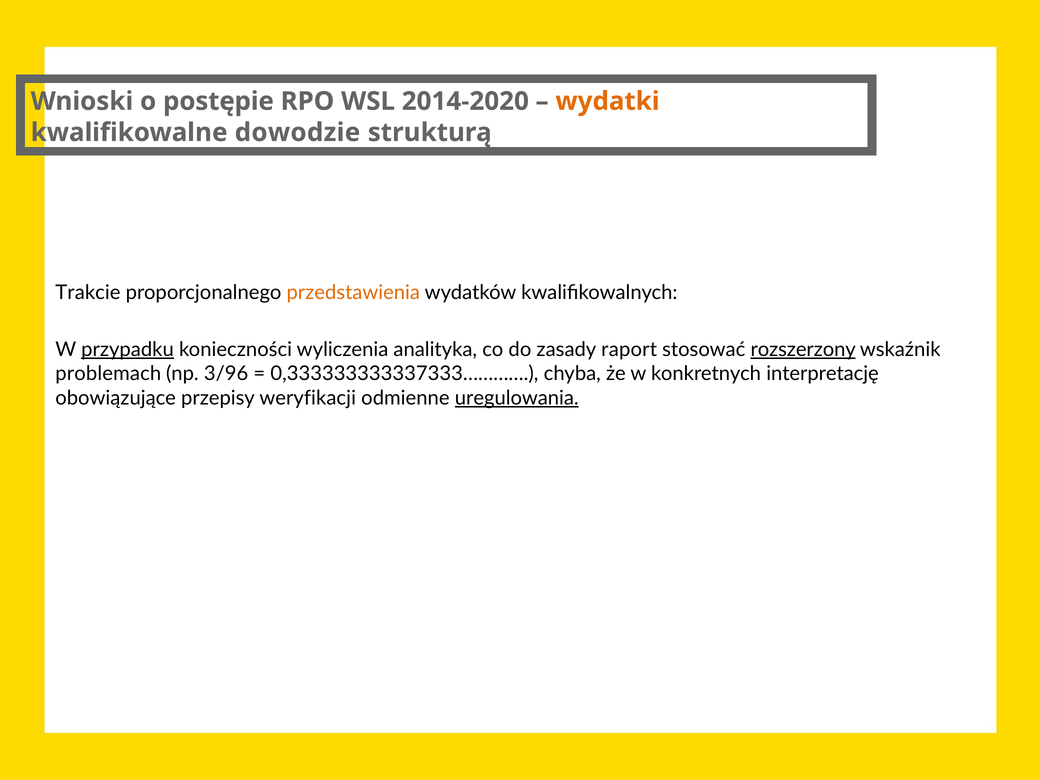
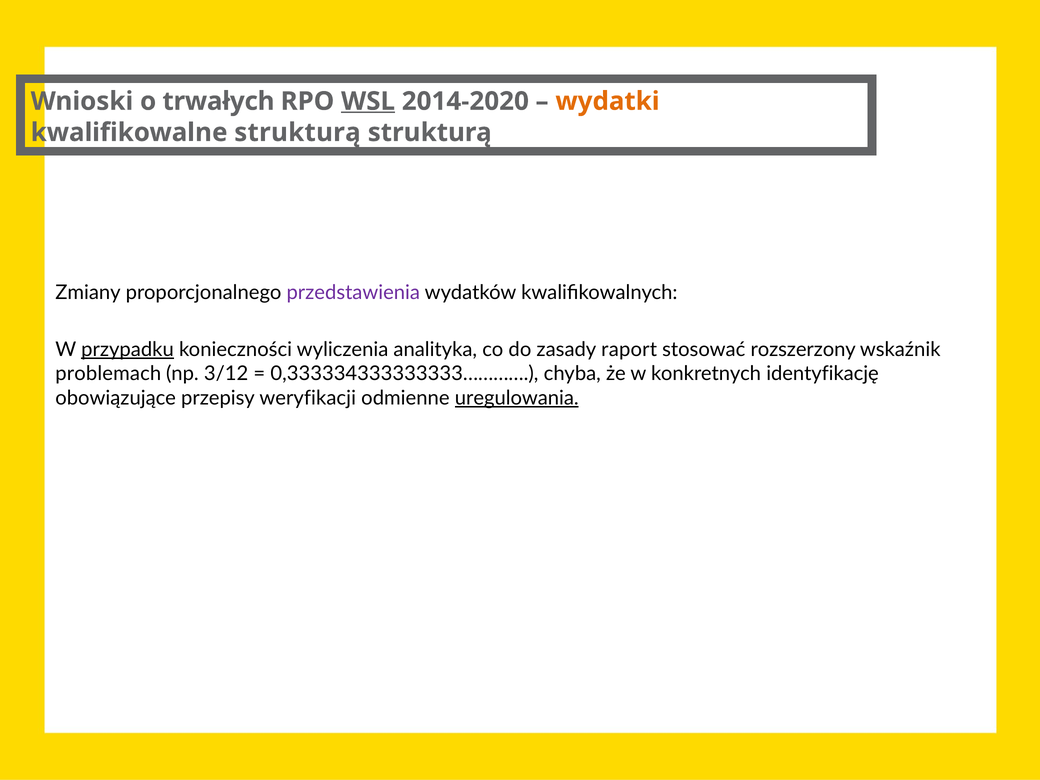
postępie: postępie -> trwałych
WSL underline: none -> present
kwalifikowalne dowodzie: dowodzie -> strukturą
Trakcie: Trakcie -> Zmiany
przedstawienia colour: orange -> purple
rozszerzony underline: present -> none
3/96: 3/96 -> 3/12
0,333333333337333…………: 0,333333333337333………… -> 0,333334333333333…………
interpretację: interpretację -> identyfikację
